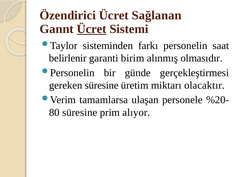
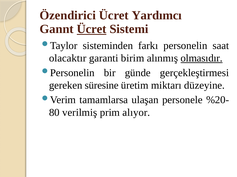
Sağlanan: Sağlanan -> Yardımcı
belirlenir: belirlenir -> olacaktır
olmasıdır underline: none -> present
olacaktır: olacaktır -> düzeyine
süresine at (80, 113): süresine -> verilmiş
